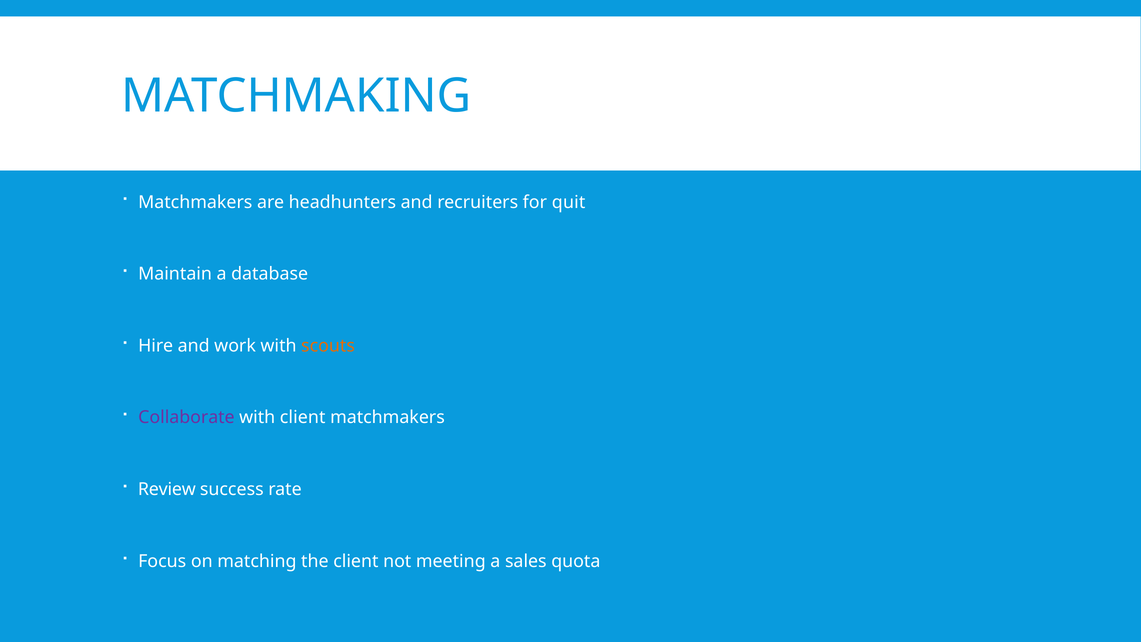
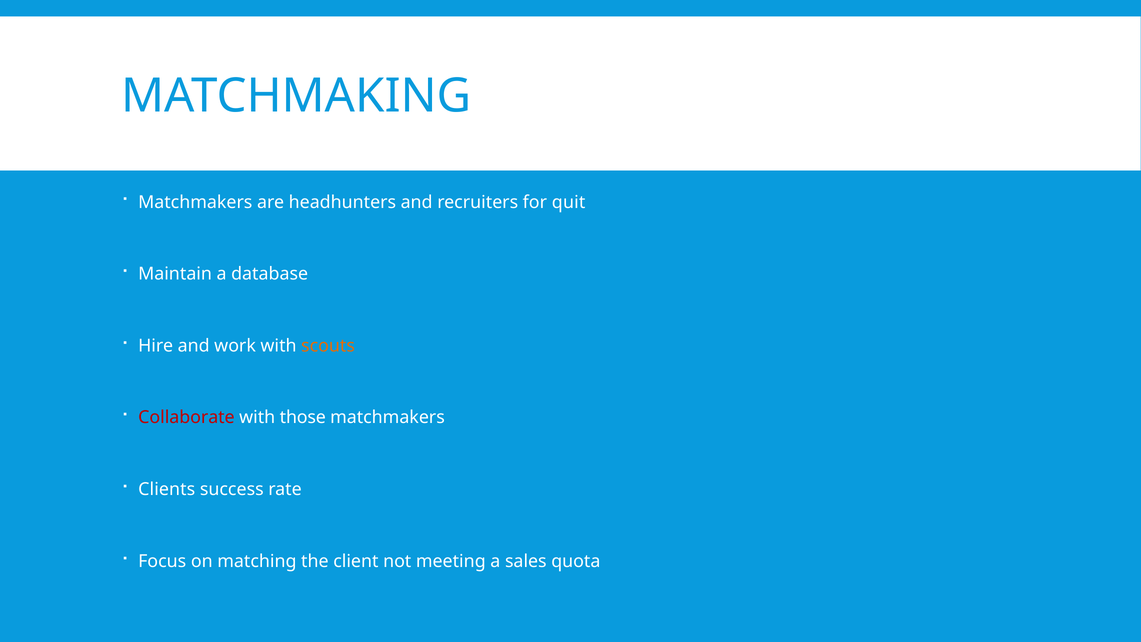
Collaborate colour: purple -> red
with client: client -> those
Review: Review -> Clients
